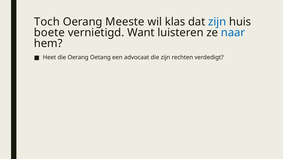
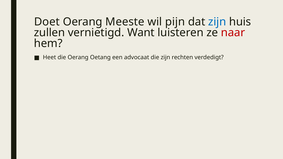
Toch: Toch -> Doet
klas: klas -> pijn
boete: boete -> zullen
naar colour: blue -> red
